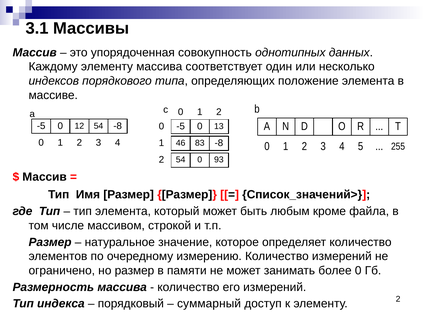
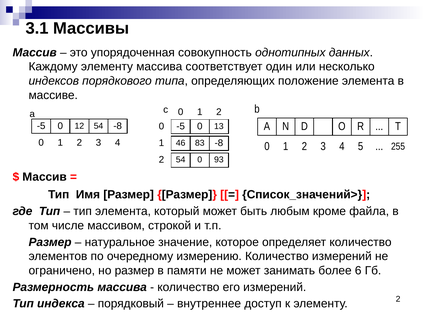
более 0: 0 -> 6
суммарный: суммарный -> внутреннее
